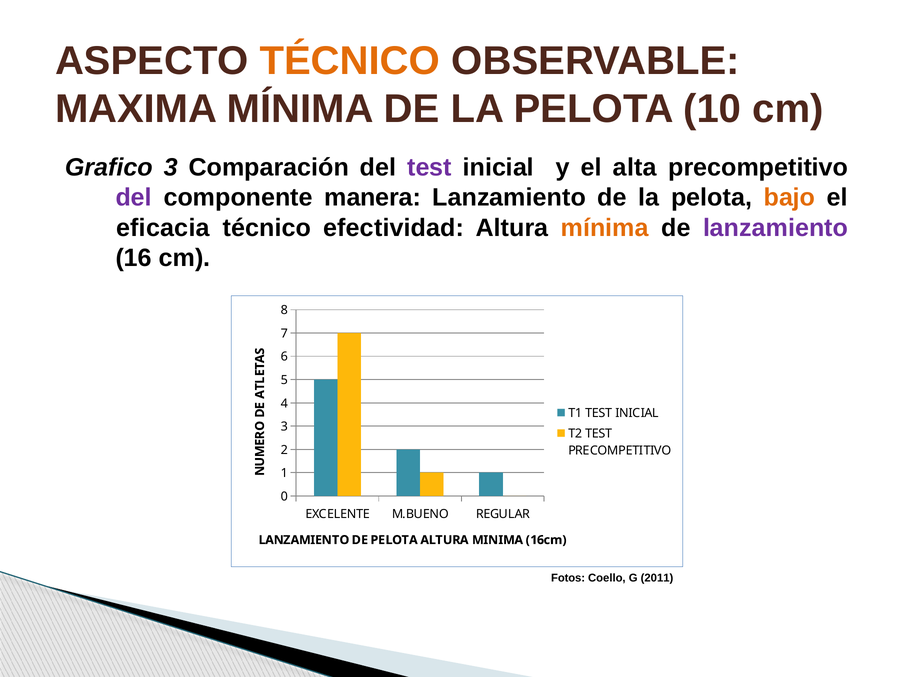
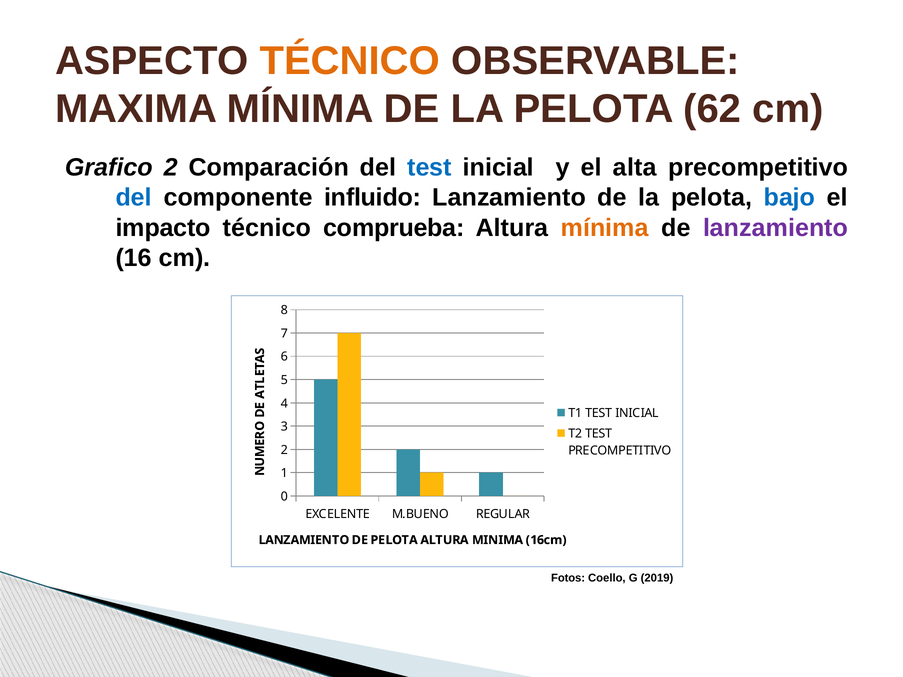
10: 10 -> 62
Grafico 3: 3 -> 2
test at (429, 168) colour: purple -> blue
del at (134, 198) colour: purple -> blue
manera: manera -> influido
bajo colour: orange -> blue
eficacia: eficacia -> impacto
efectividad: efectividad -> comprueba
2011: 2011 -> 2019
